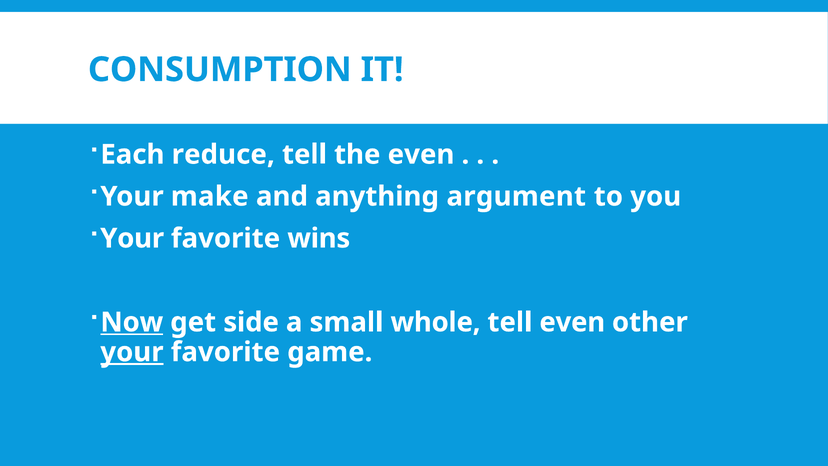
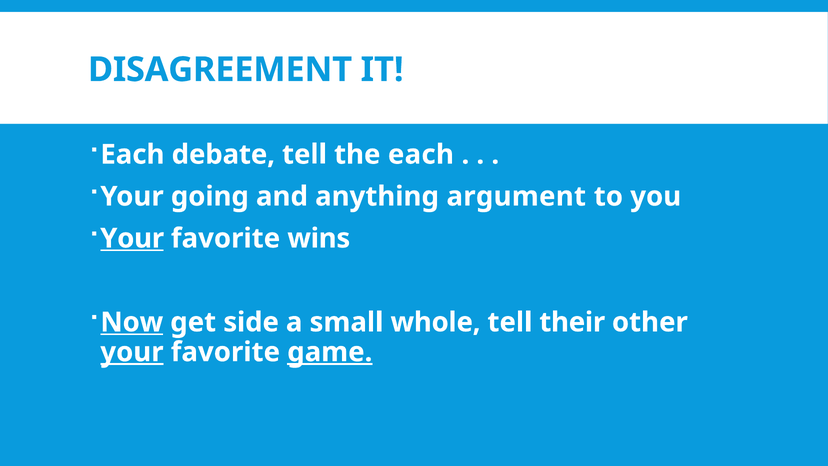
CONSUMPTION: CONSUMPTION -> DISAGREEMENT
reduce: reduce -> debate
the even: even -> each
make: make -> going
Your at (132, 238) underline: none -> present
tell even: even -> their
game underline: none -> present
